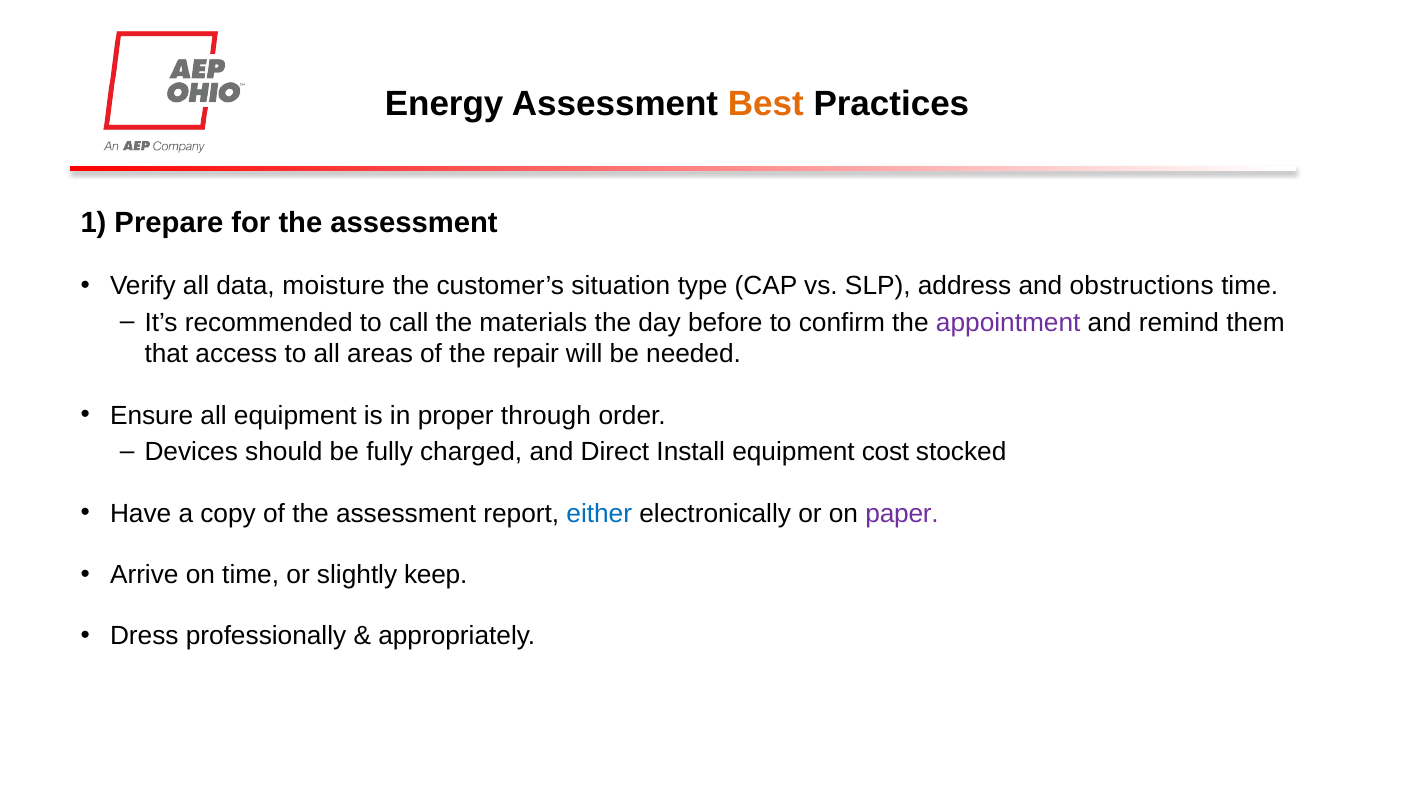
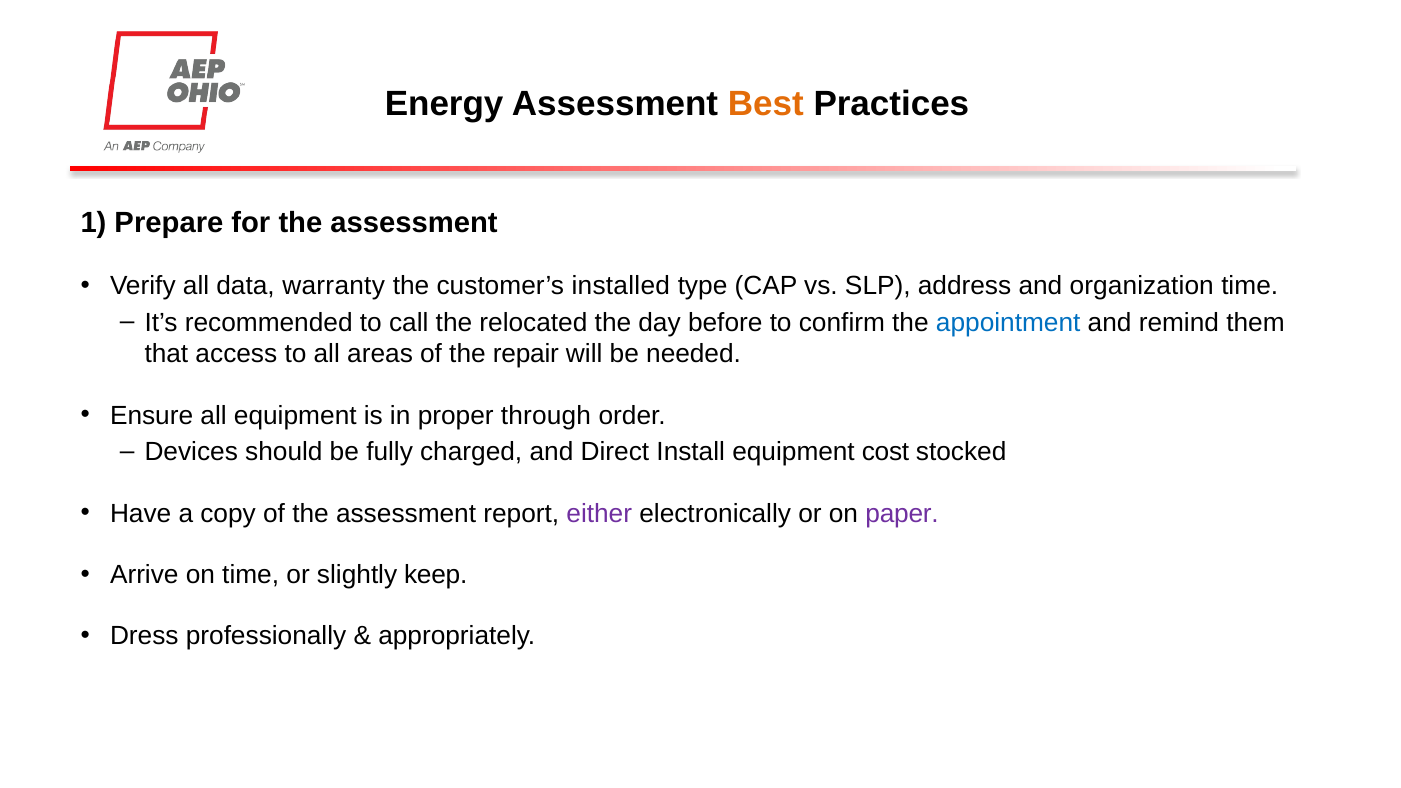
moisture: moisture -> warranty
situation: situation -> installed
obstructions: obstructions -> organization
materials: materials -> relocated
appointment colour: purple -> blue
either colour: blue -> purple
